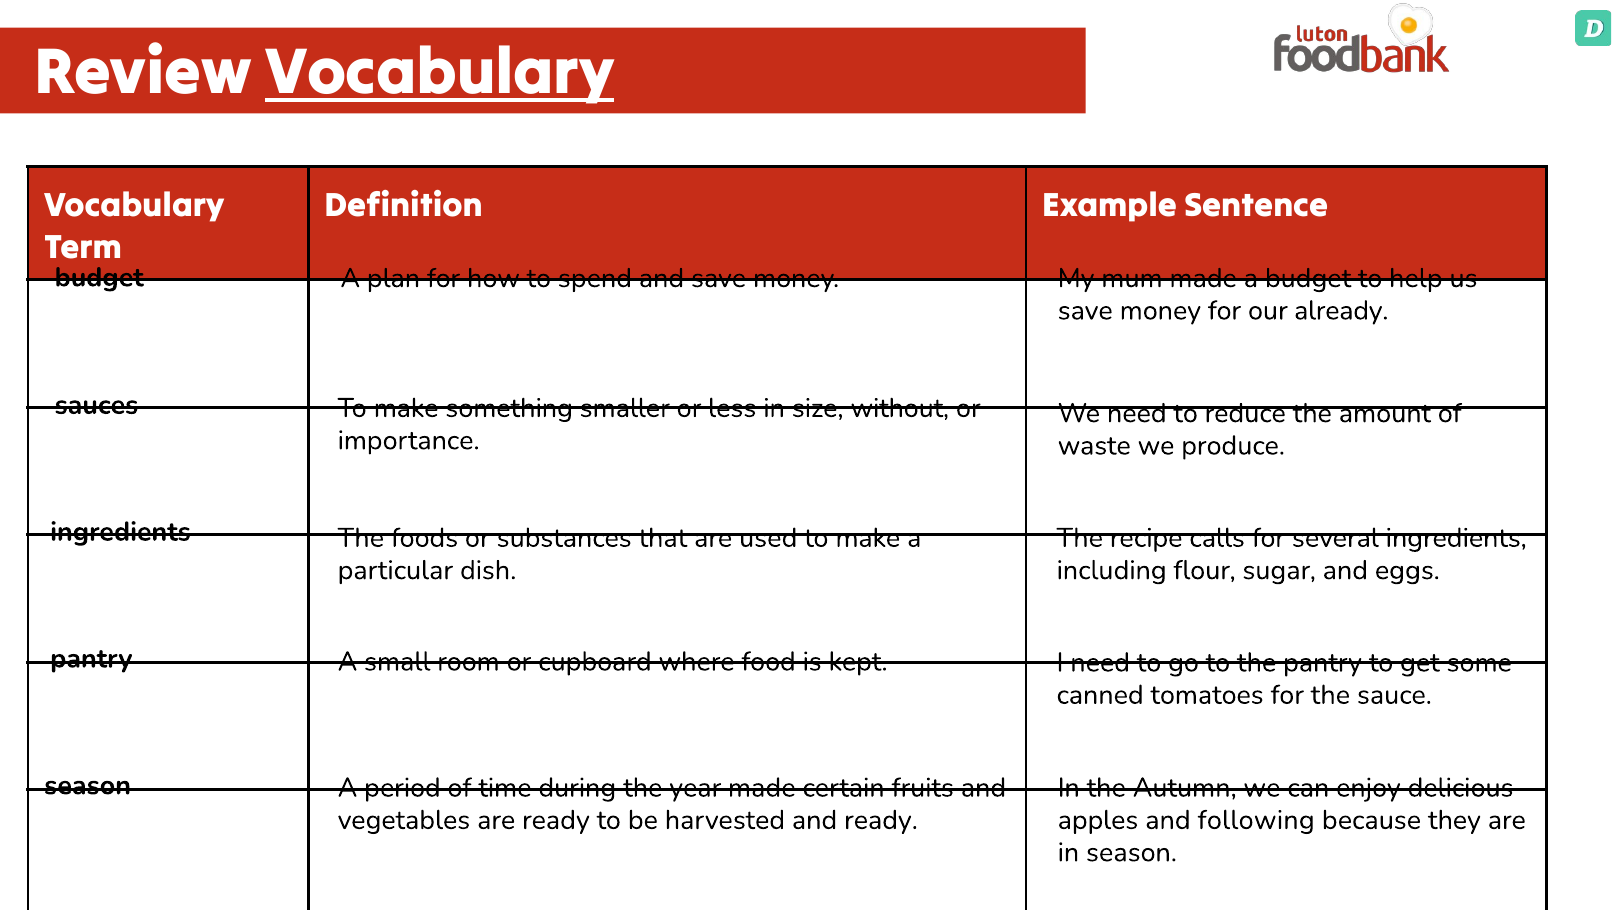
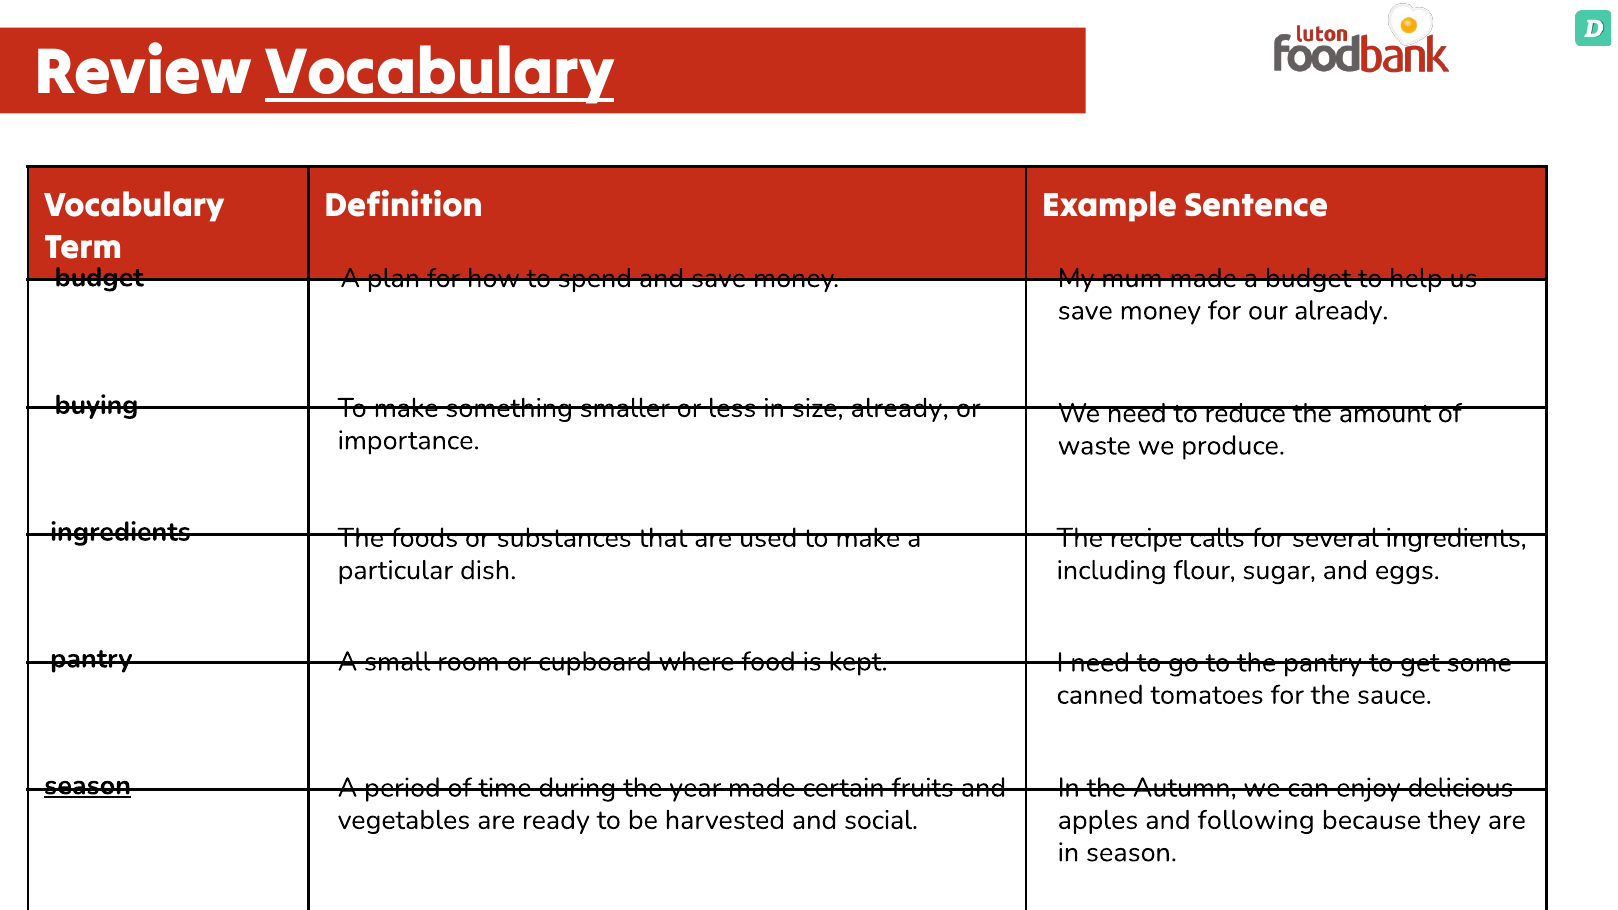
sauces: sauces -> buying
size without: without -> already
season at (88, 785) underline: none -> present
and ready: ready -> social
